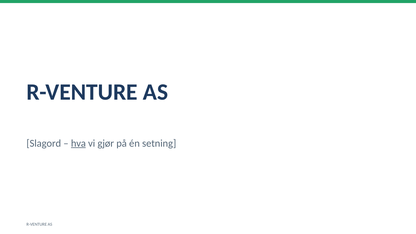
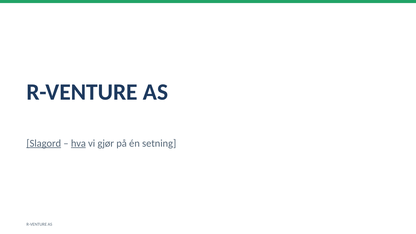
Slagord underline: none -> present
